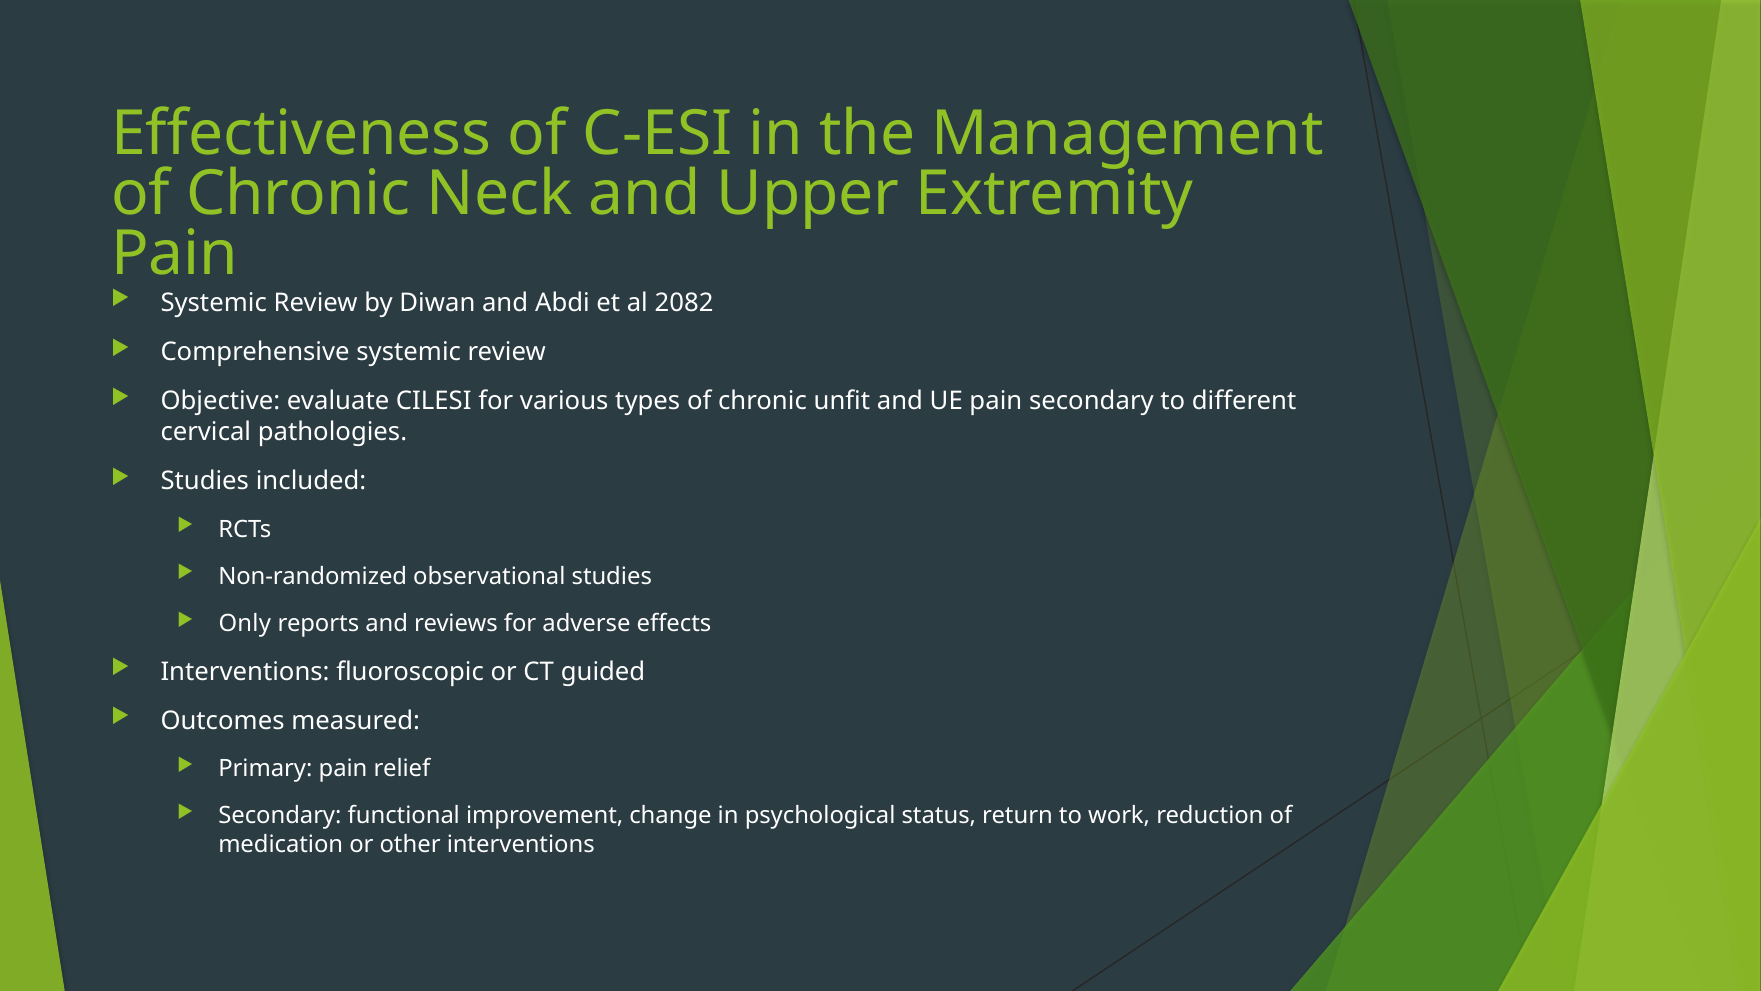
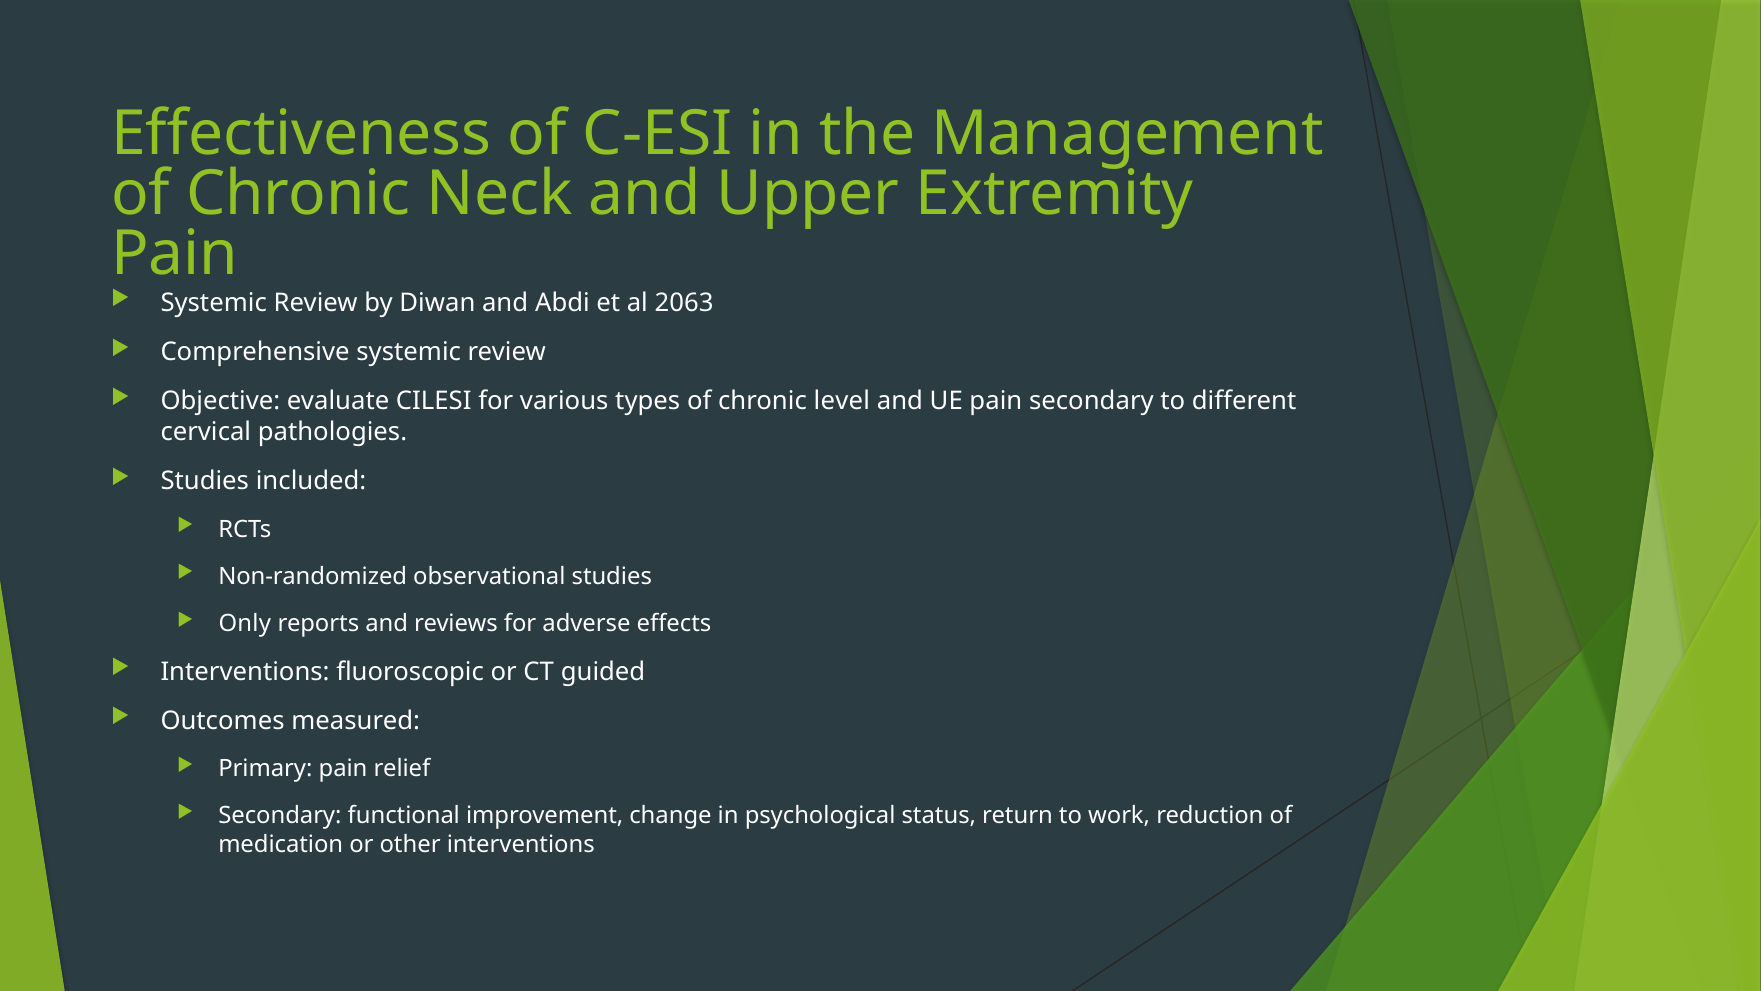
2082: 2082 -> 2063
unfit: unfit -> level
